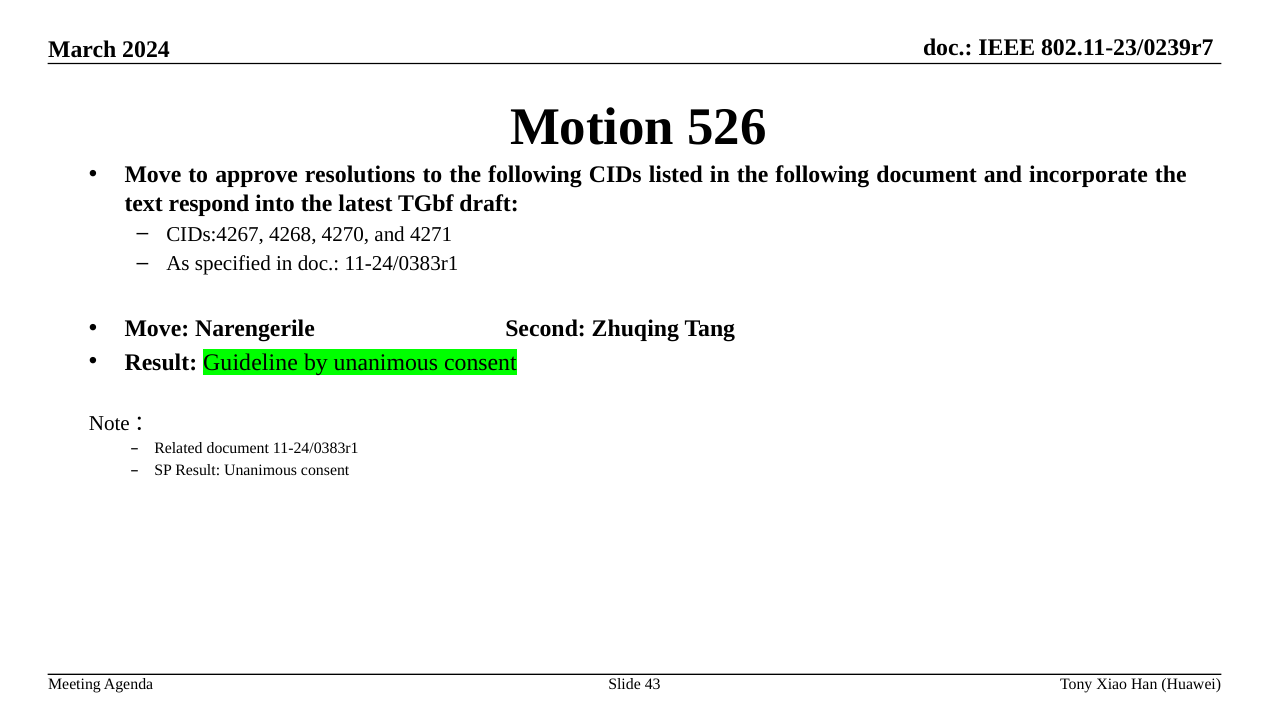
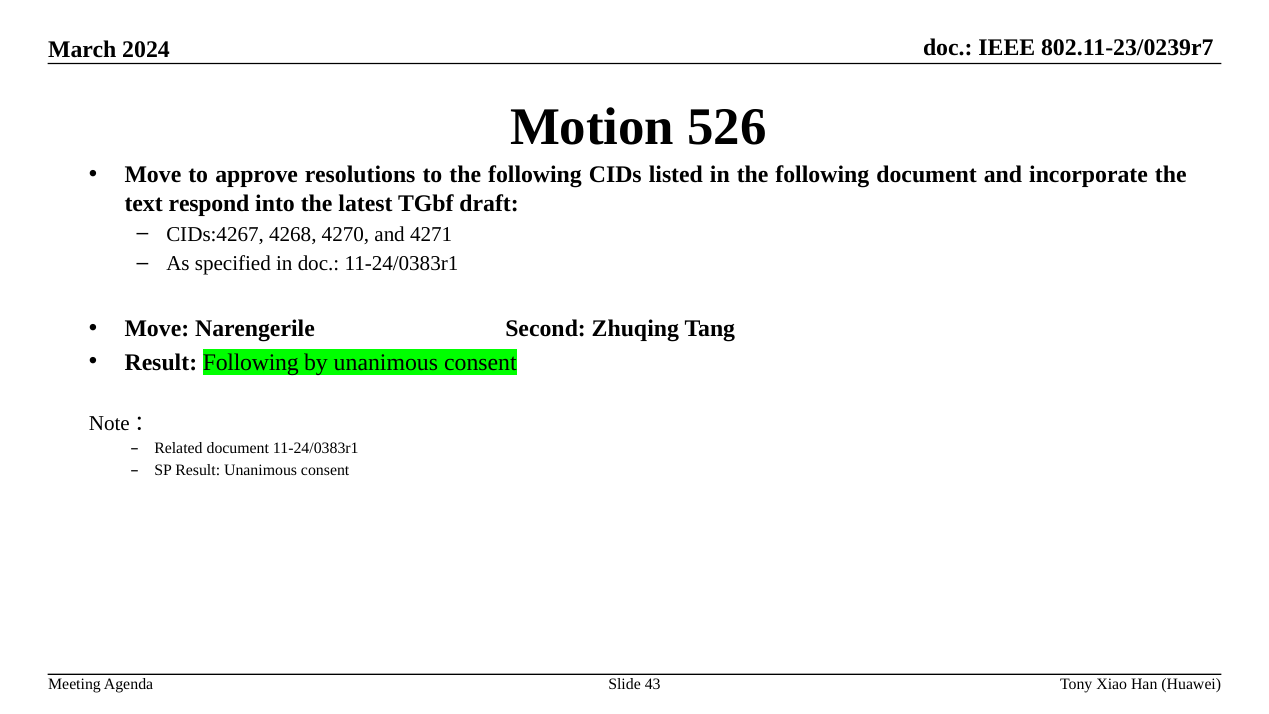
Result Guideline: Guideline -> Following
